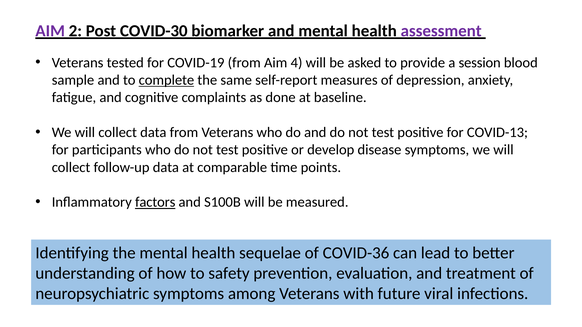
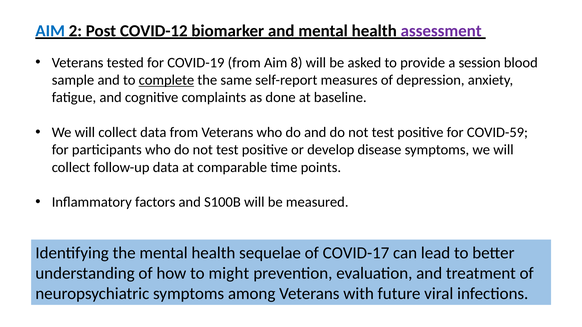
AIM at (50, 31) colour: purple -> blue
COVID-30: COVID-30 -> COVID-12
4: 4 -> 8
COVID-13: COVID-13 -> COVID-59
factors underline: present -> none
COVID-36: COVID-36 -> COVID-17
safety: safety -> might
